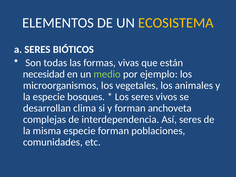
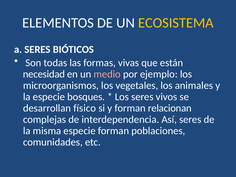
medio colour: light green -> pink
clima: clima -> físico
anchoveta: anchoveta -> relacionan
